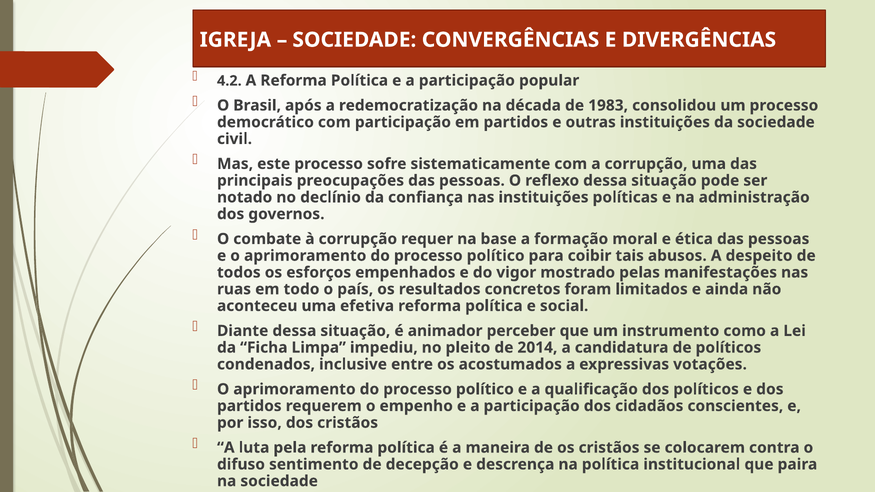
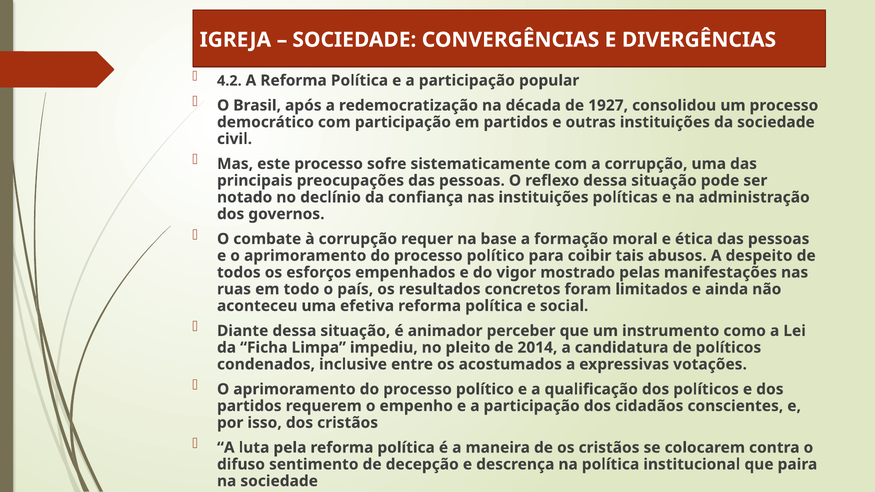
1983: 1983 -> 1927
